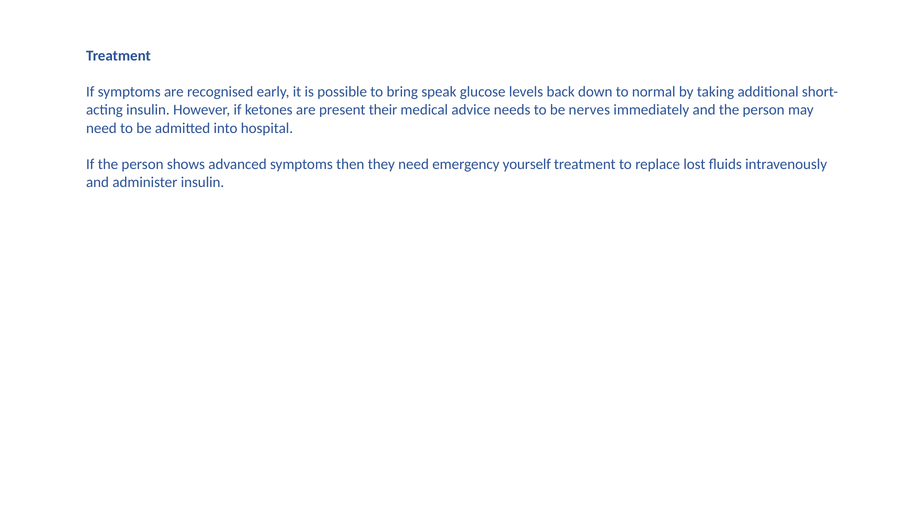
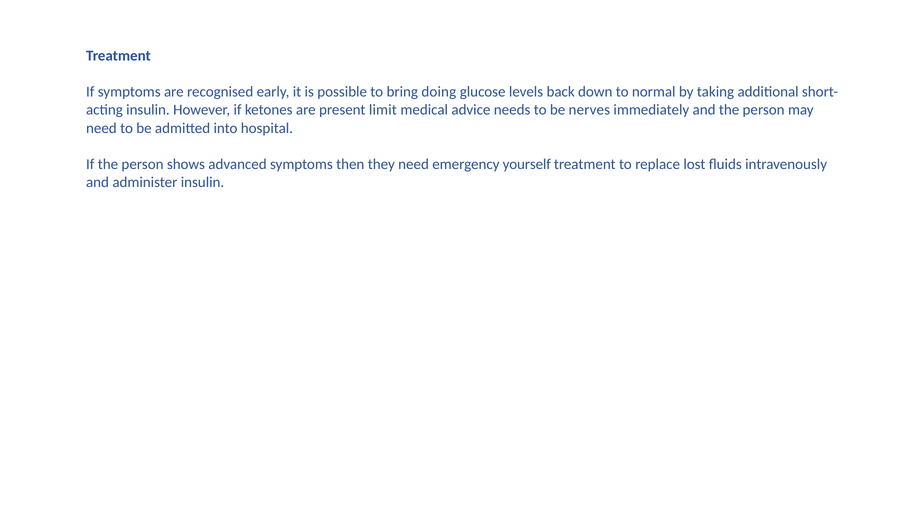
speak: speak -> doing
their: their -> limit
